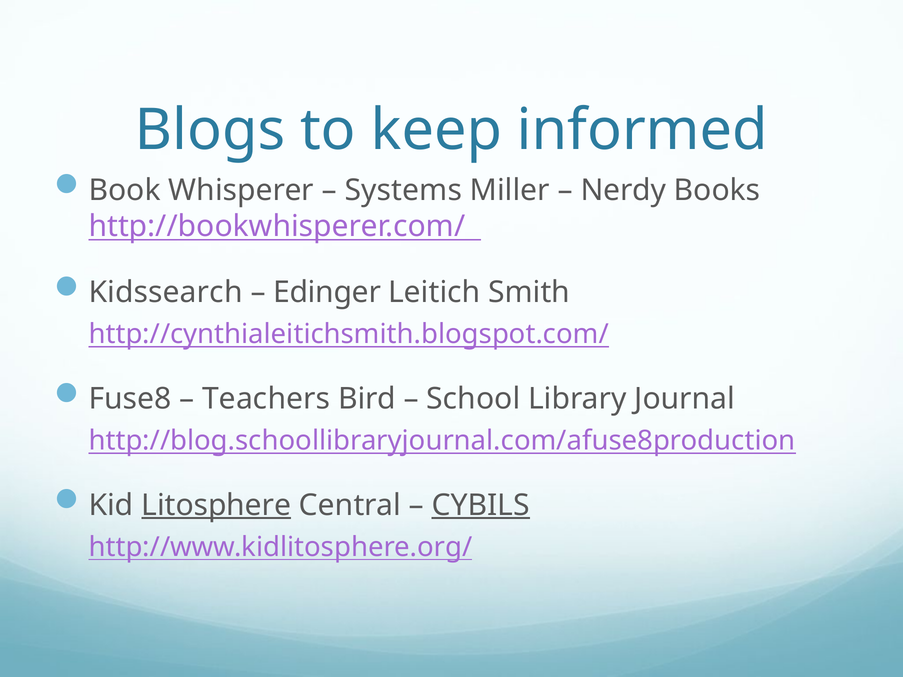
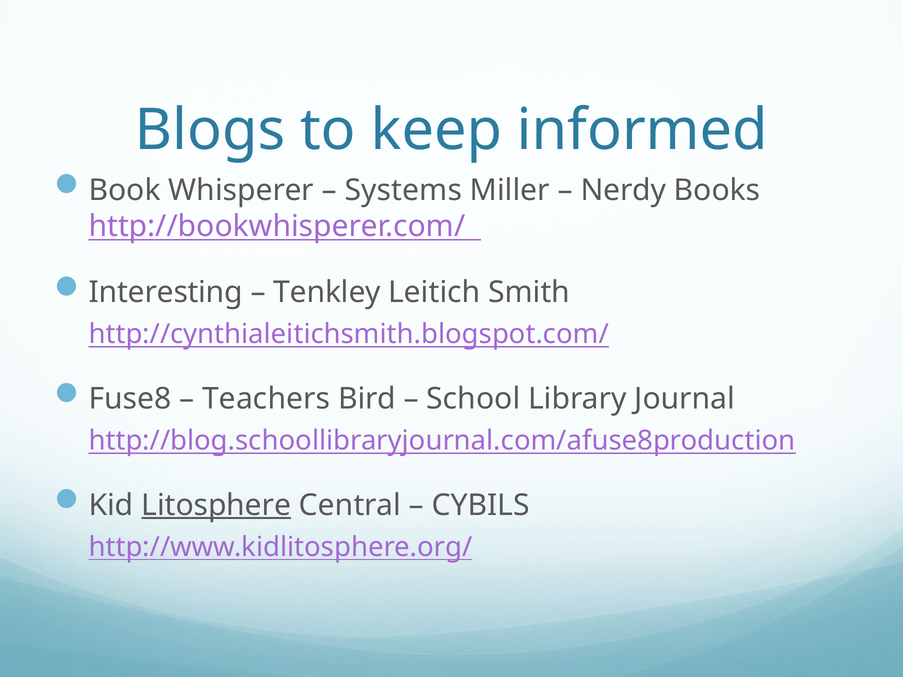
Kidssearch: Kidssearch -> Interesting
Edinger: Edinger -> Tenkley
CYBILS underline: present -> none
